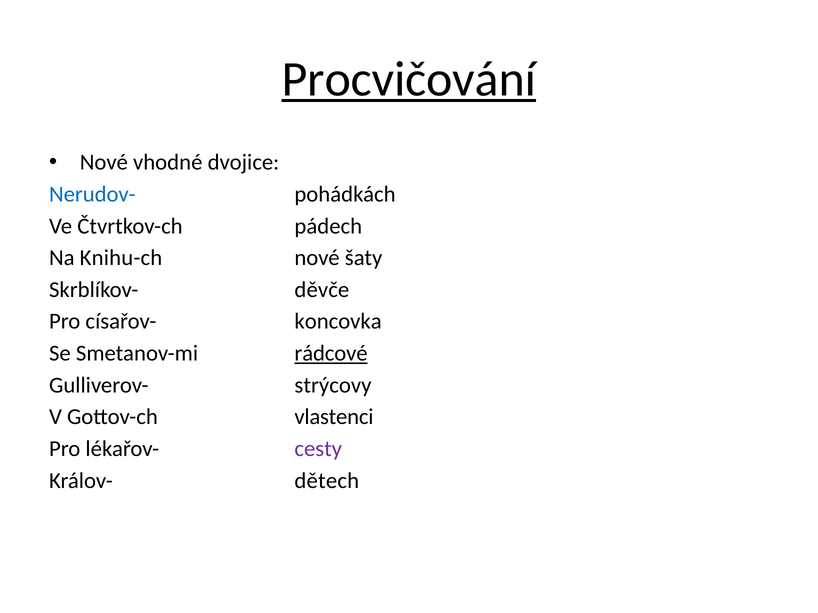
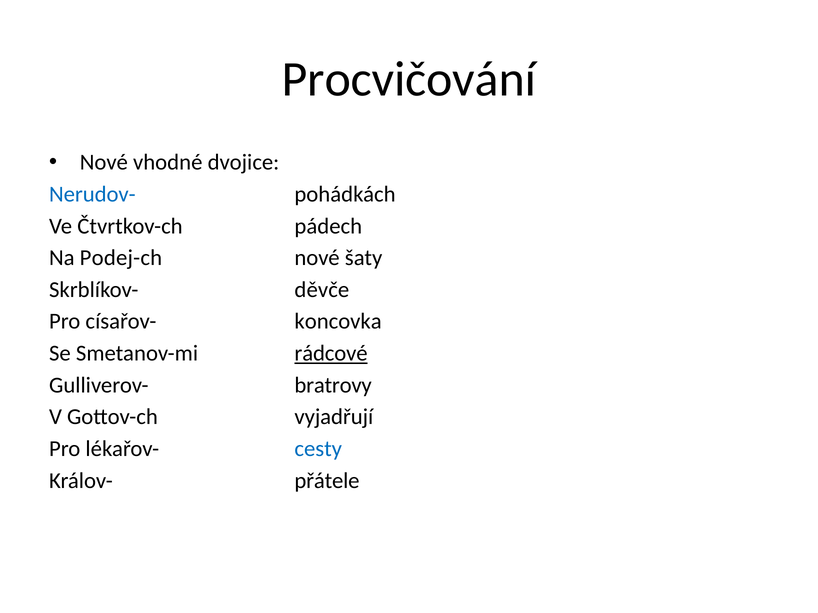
Procvičování underline: present -> none
Knihu-ch: Knihu-ch -> Podej-ch
strýcovy: strýcovy -> bratrovy
vlastenci: vlastenci -> vyjadřují
cesty colour: purple -> blue
dětech: dětech -> přátele
